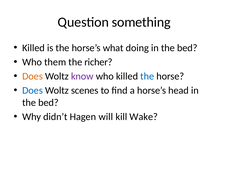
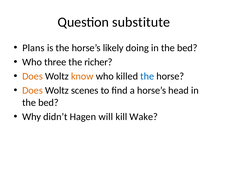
something: something -> substitute
Killed at (33, 48): Killed -> Plans
what: what -> likely
them: them -> three
know colour: purple -> orange
Does at (33, 90) colour: blue -> orange
